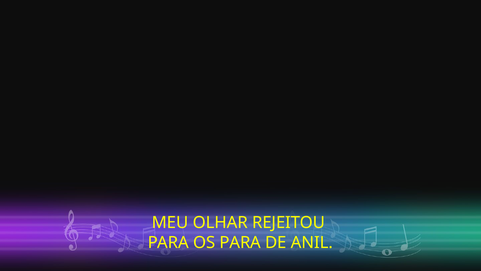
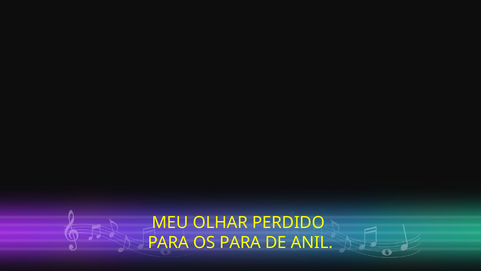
REJEITOU: REJEITOU -> PERDIDO
